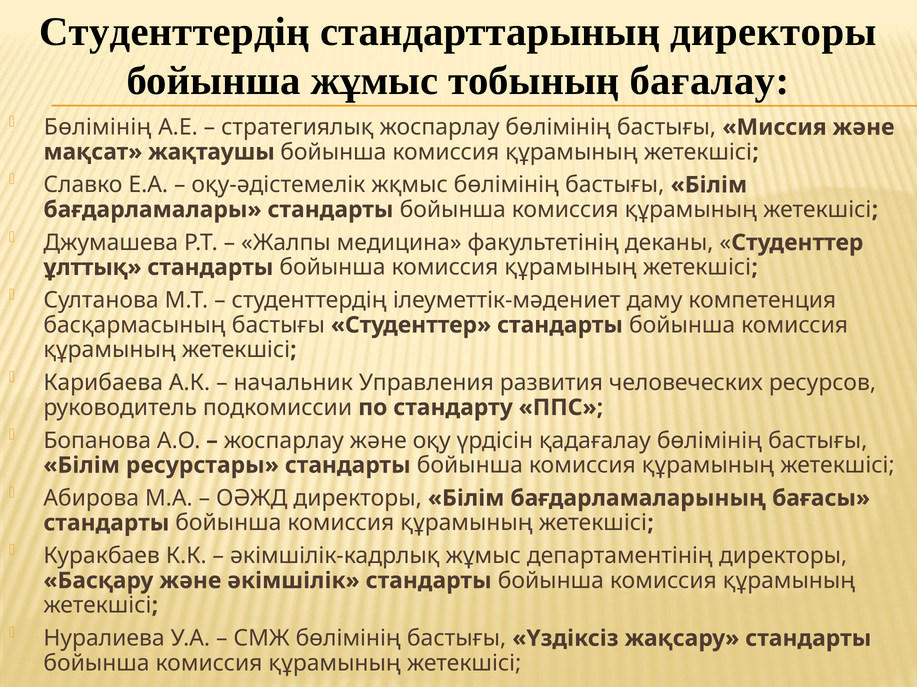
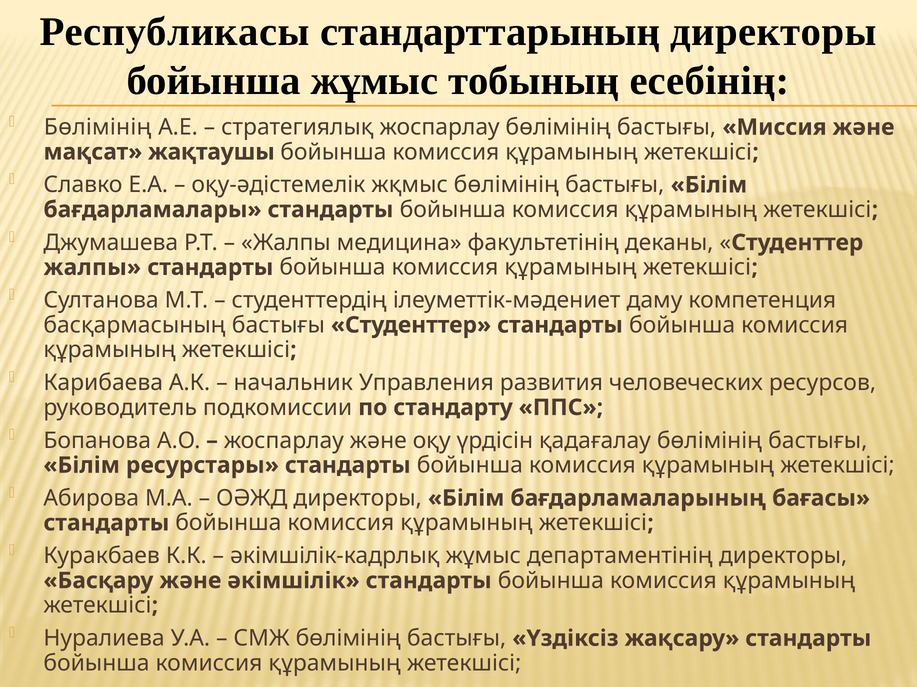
Студенттердің at (175, 32): Студенттердің -> Республикасы
бағалау: бағалау -> есебінің
ұлттық at (92, 268): ұлттық -> жалпы
